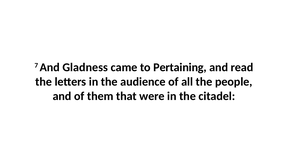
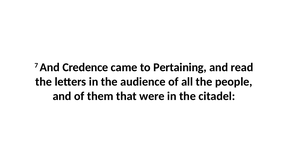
Gladness: Gladness -> Credence
